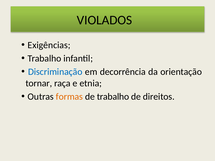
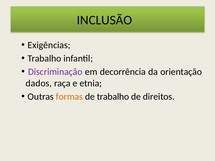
VIOLADOS: VIOLADOS -> INCLUSÃO
Discriminação colour: blue -> purple
tornar: tornar -> dados
